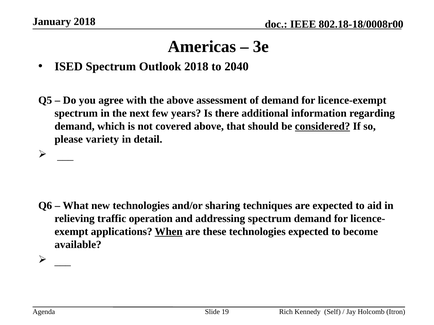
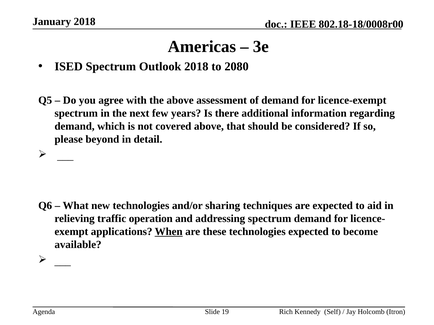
2040: 2040 -> 2080
considered underline: present -> none
variety: variety -> beyond
